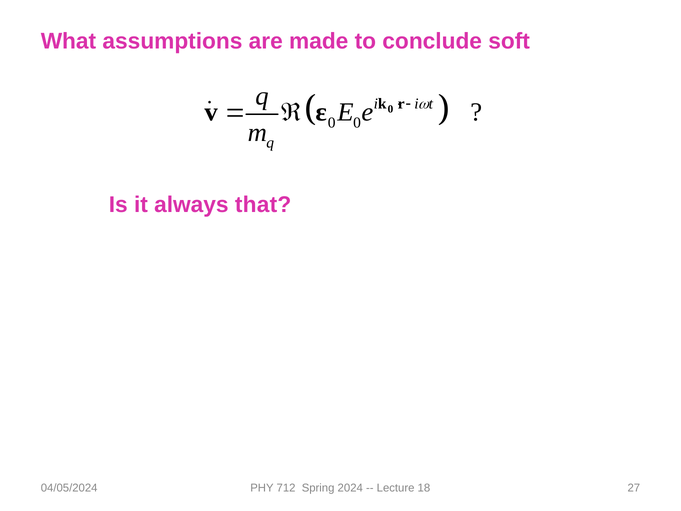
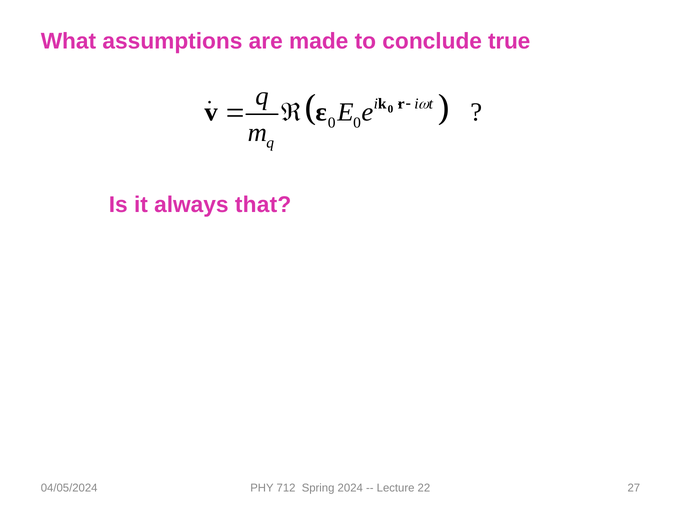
soft: soft -> true
18: 18 -> 22
